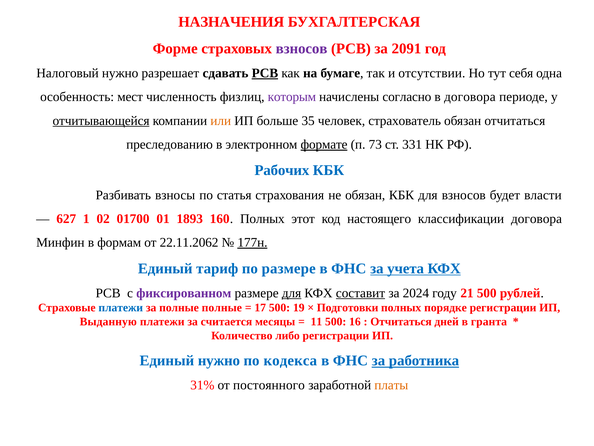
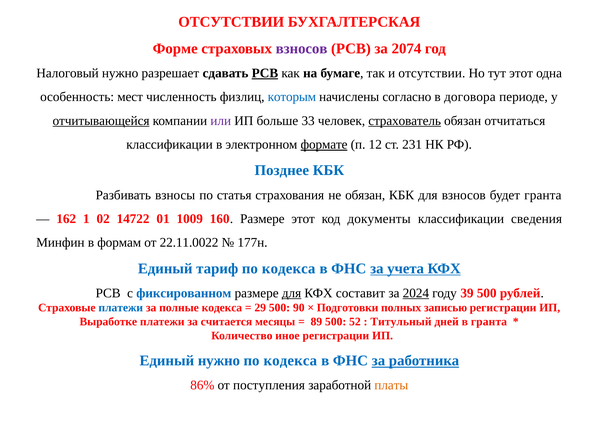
НАЗНАЧЕНИЯ at (231, 22): НАЗНАЧЕНИЯ -> ОТСУТСТВИИ
2091: 2091 -> 2074
тут себя: себя -> этот
которым colour: purple -> blue
или colour: orange -> purple
35: 35 -> 33
страхователь underline: none -> present
преследованию at (170, 144): преследованию -> классификации
73: 73 -> 12
331: 331 -> 231
Рабочих: Рабочих -> Позднее
будет власти: власти -> гранта
627: 627 -> 162
01700: 01700 -> 14722
1893: 1893 -> 1009
160 Полных: Полных -> Размере
настоящего: настоящего -> документы
классификации договора: договора -> сведения
22.11.2062: 22.11.2062 -> 22.11.0022
177н underline: present -> none
тариф по размере: размере -> кодекса
фиксированном colour: purple -> blue
составит underline: present -> none
2024 underline: none -> present
21: 21 -> 39
полные полные: полные -> кодекса
17: 17 -> 29
19: 19 -> 90
порядке: порядке -> записью
Выданную: Выданную -> Выработке
11: 11 -> 89
16: 16 -> 52
Отчитаться at (401, 321): Отчитаться -> Титульный
либо: либо -> иное
31%: 31% -> 86%
постоянного: постоянного -> поступления
